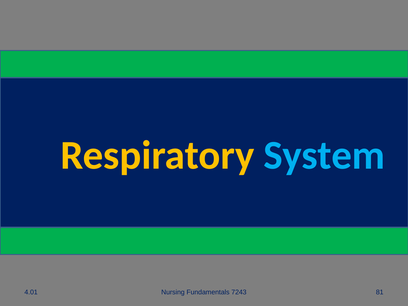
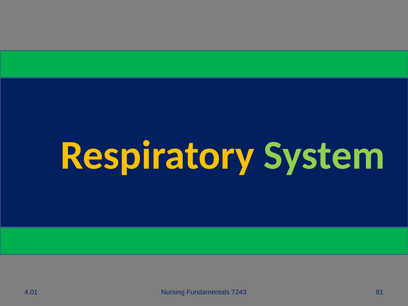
System colour: light blue -> light green
